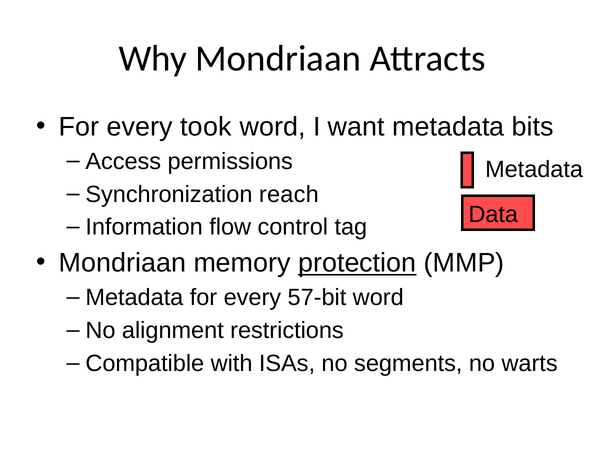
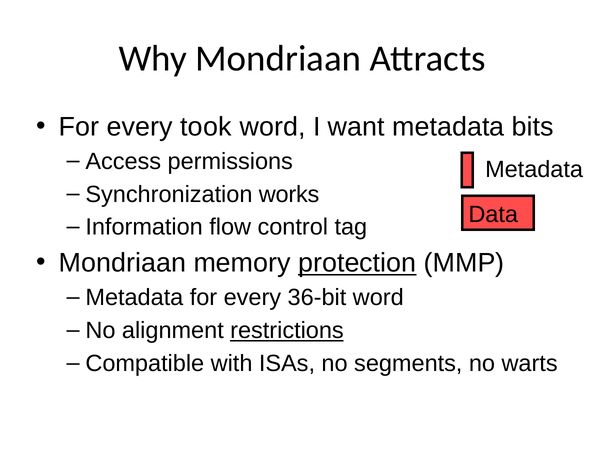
reach: reach -> works
57-bit: 57-bit -> 36-bit
restrictions underline: none -> present
